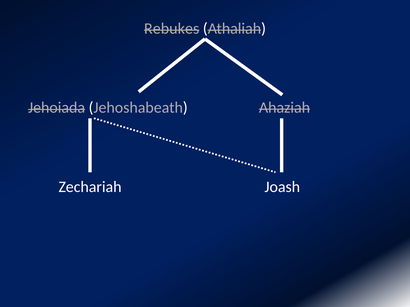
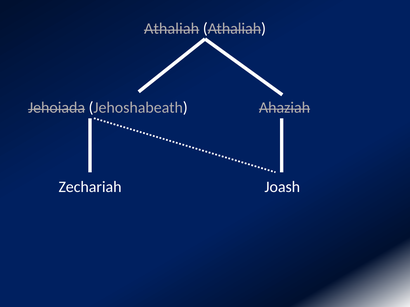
Rebukes at (172, 29): Rebukes -> Athaliah
